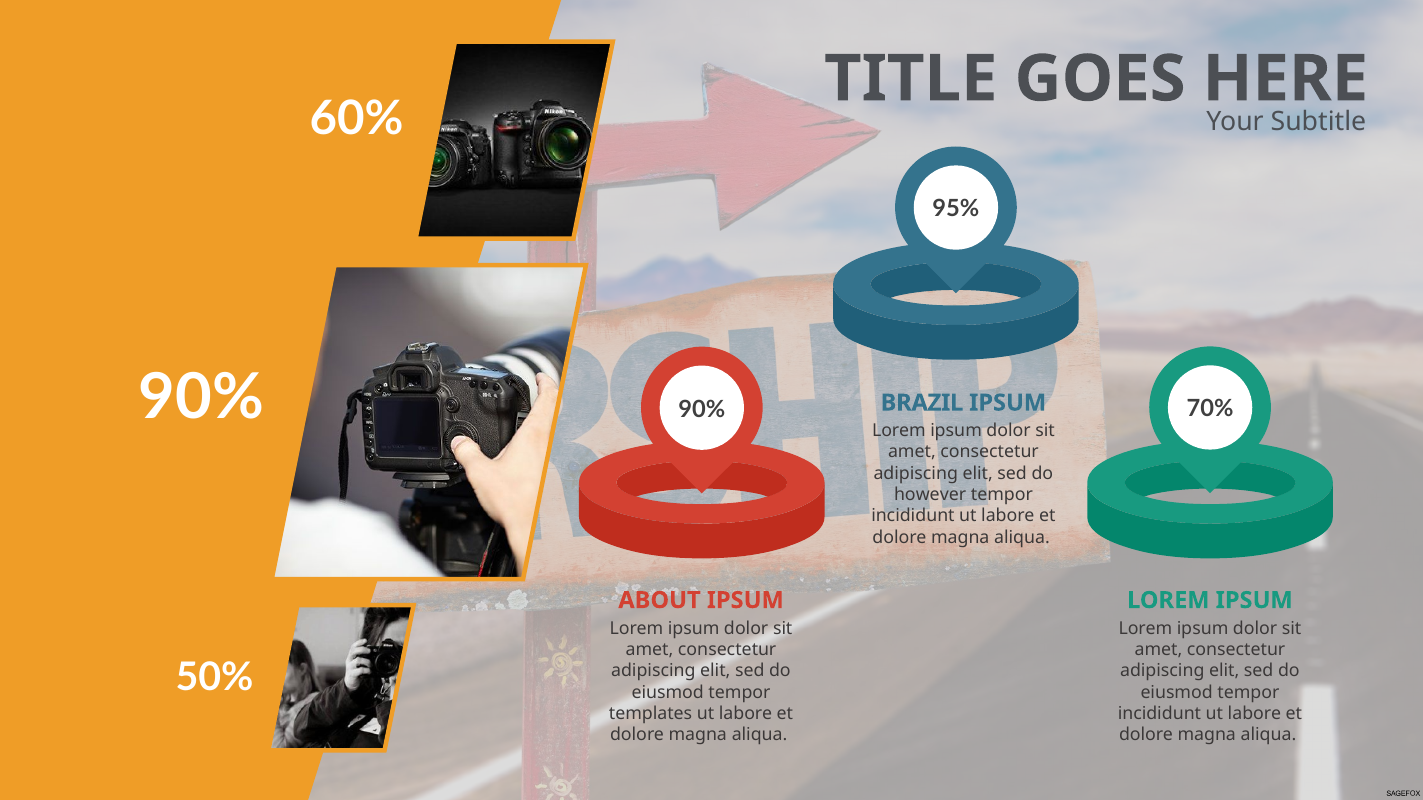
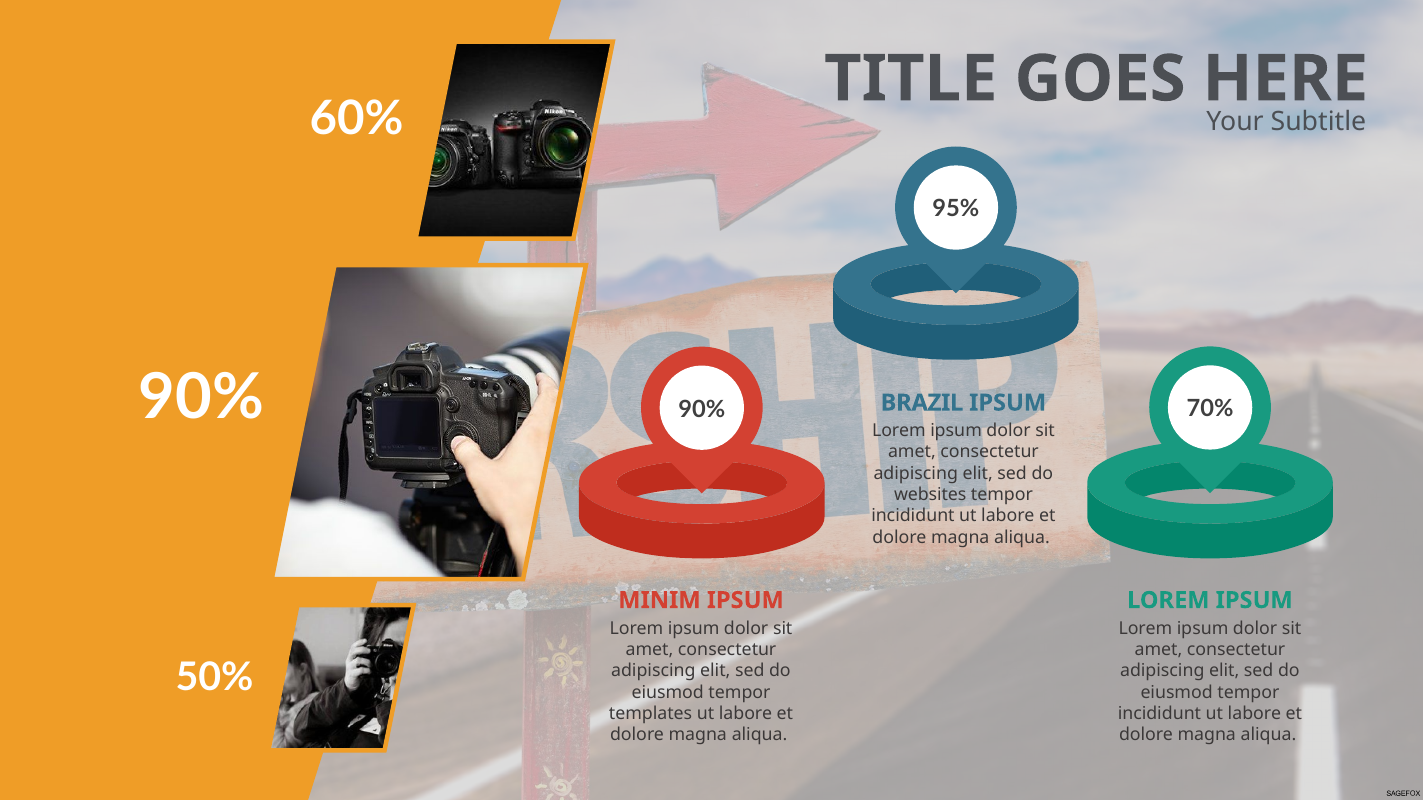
however: however -> websites
ABOUT: ABOUT -> MINIM
